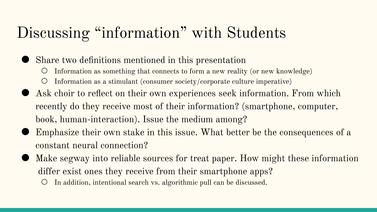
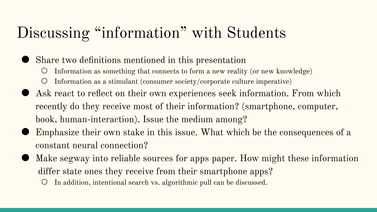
choir: choir -> react
What better: better -> which
for treat: treat -> apps
exist: exist -> state
